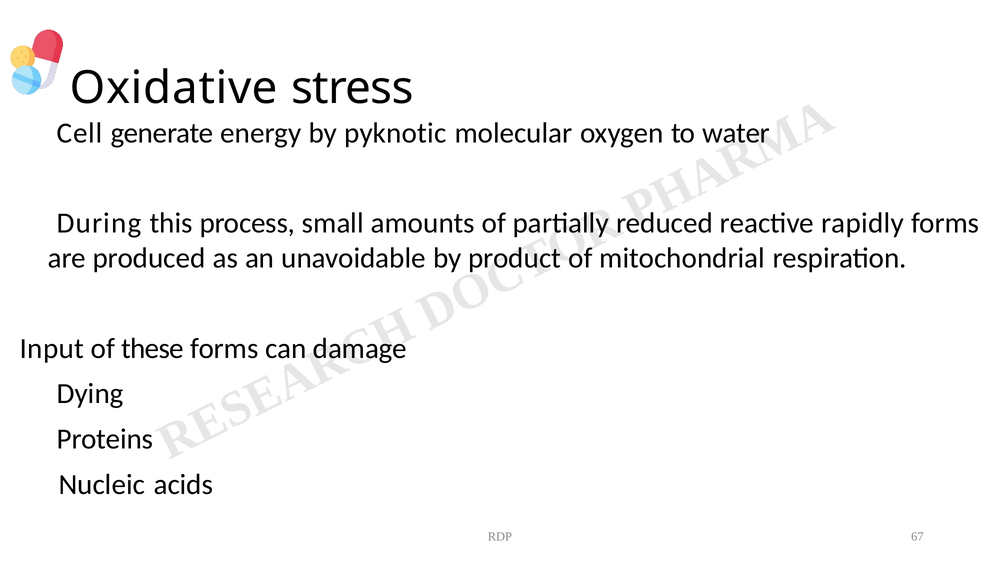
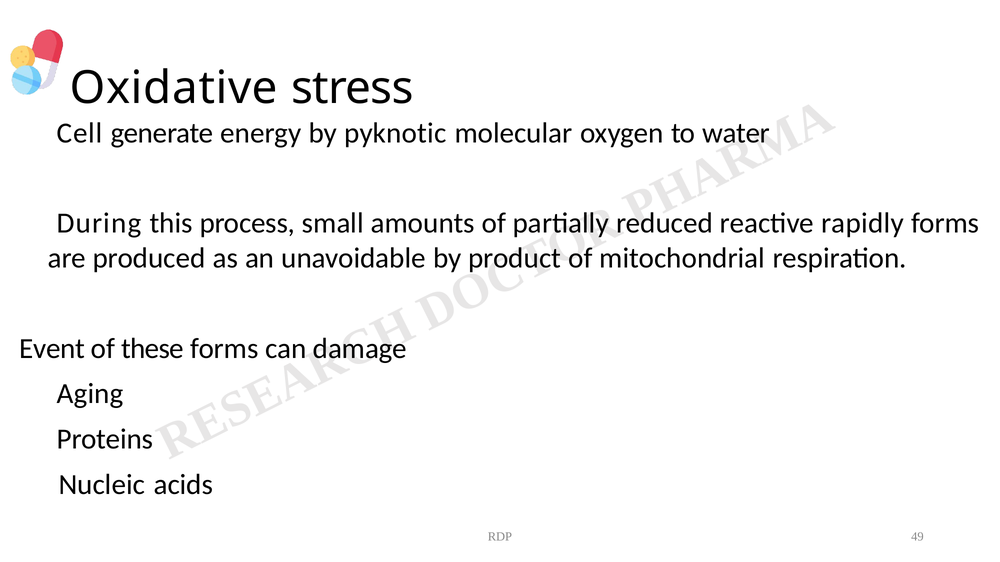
Input: Input -> Event
Dying: Dying -> Aging
67: 67 -> 49
